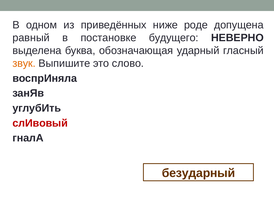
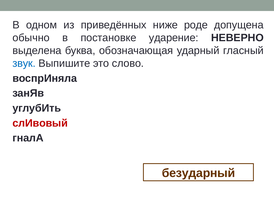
равный: равный -> обычно
будущего: будущего -> ударение
звук colour: orange -> blue
